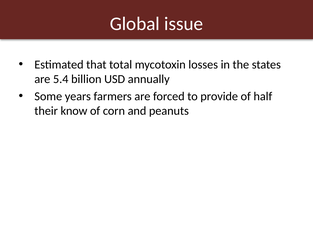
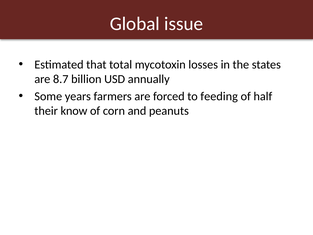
5.4: 5.4 -> 8.7
provide: provide -> feeding
